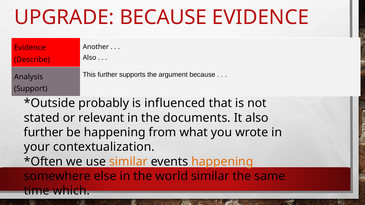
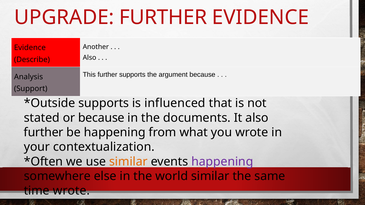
UPGRADE BECAUSE: BECAUSE -> FURTHER
probably at (104, 103): probably -> supports
or relevant: relevant -> because
happening at (222, 162) colour: orange -> purple
time which: which -> wrote
